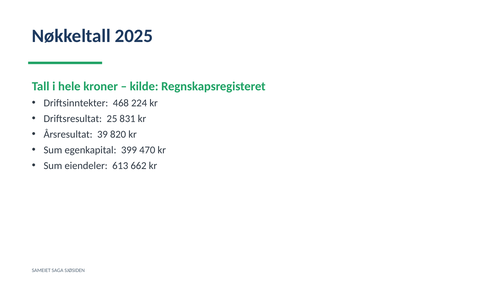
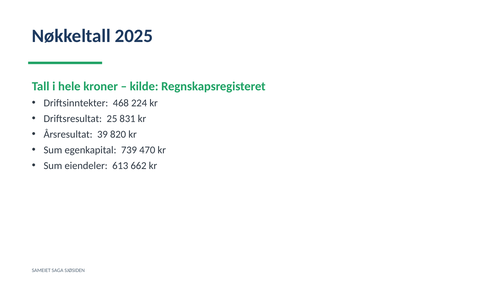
399: 399 -> 739
